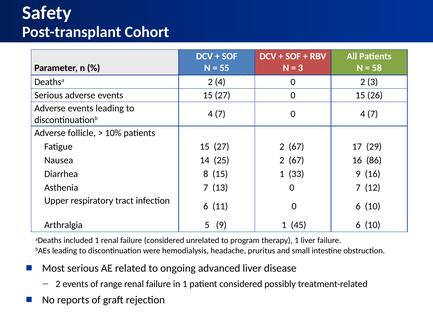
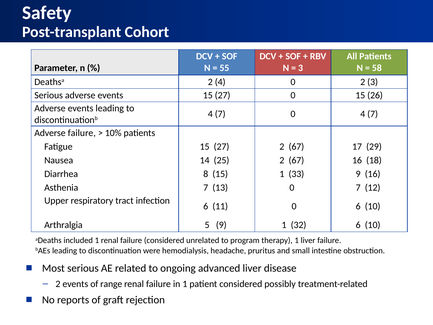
Adverse follicle: follicle -> failure
86: 86 -> 18
45: 45 -> 32
